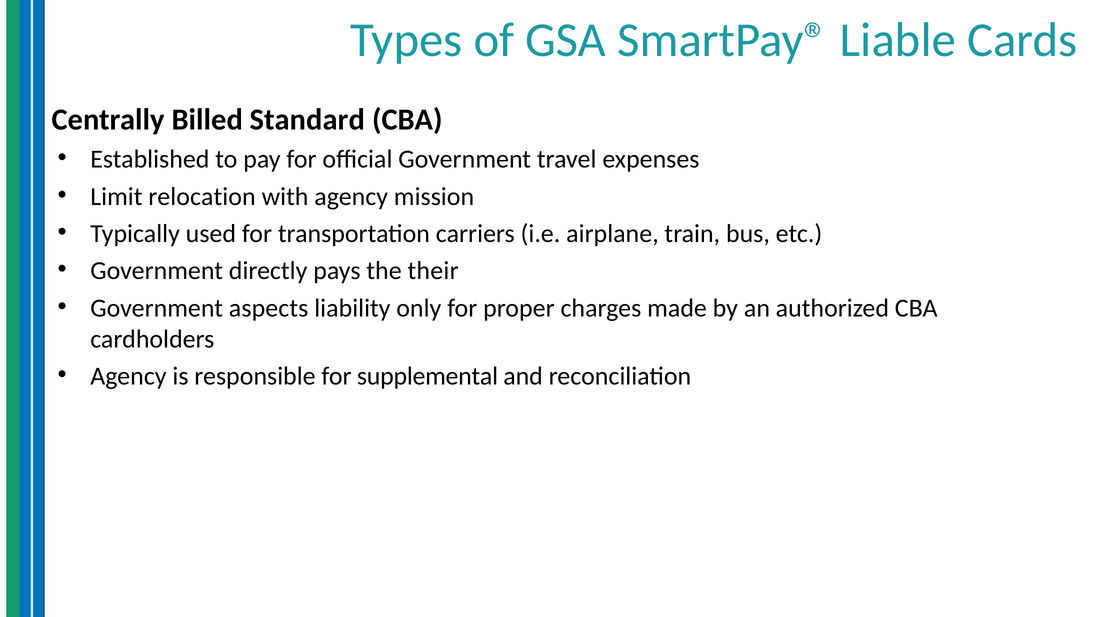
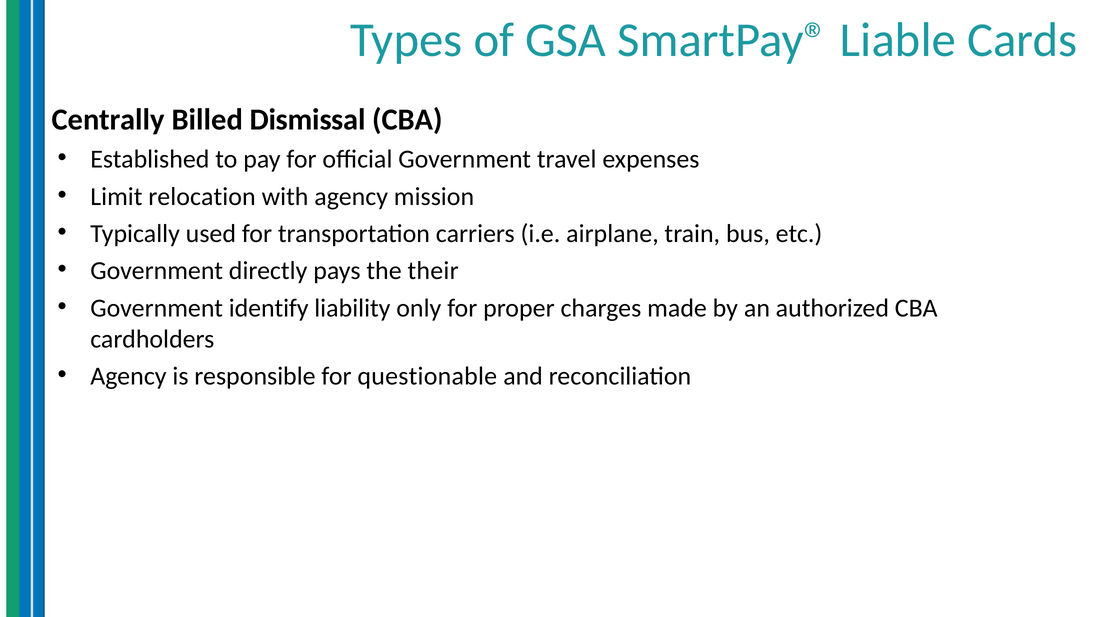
Standard: Standard -> Dismissal
aspects: aspects -> identify
supplemental: supplemental -> questionable
